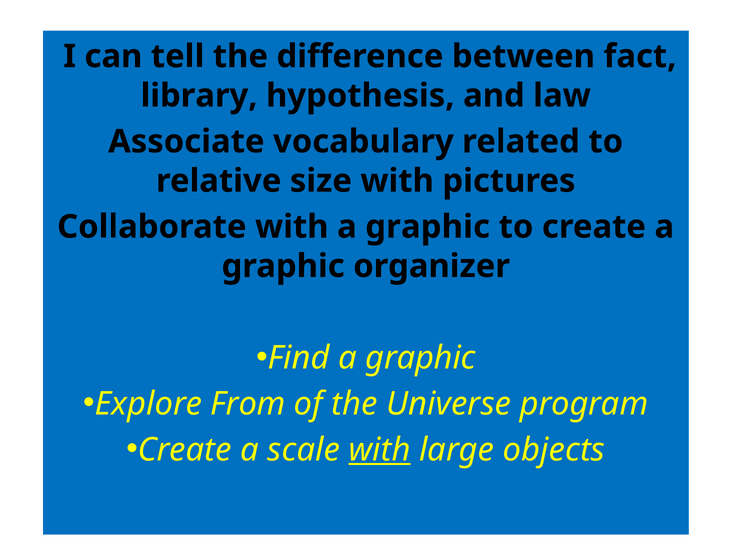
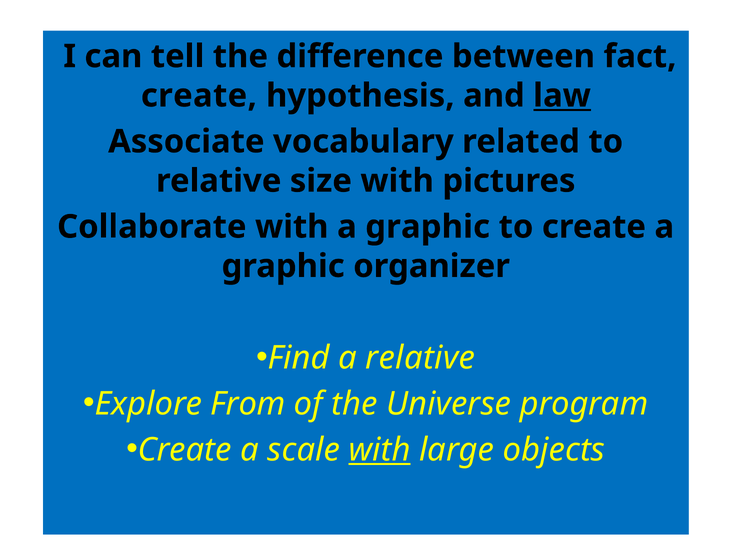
library at (199, 96): library -> create
law underline: none -> present
Find a graphic: graphic -> relative
